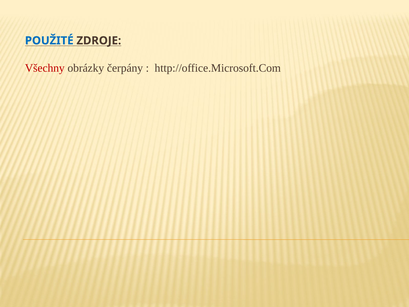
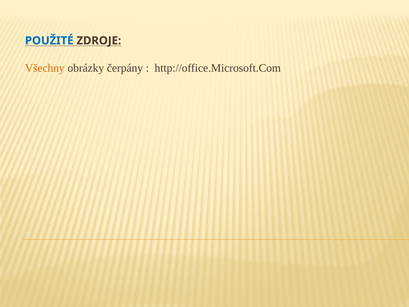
Všechny colour: red -> orange
